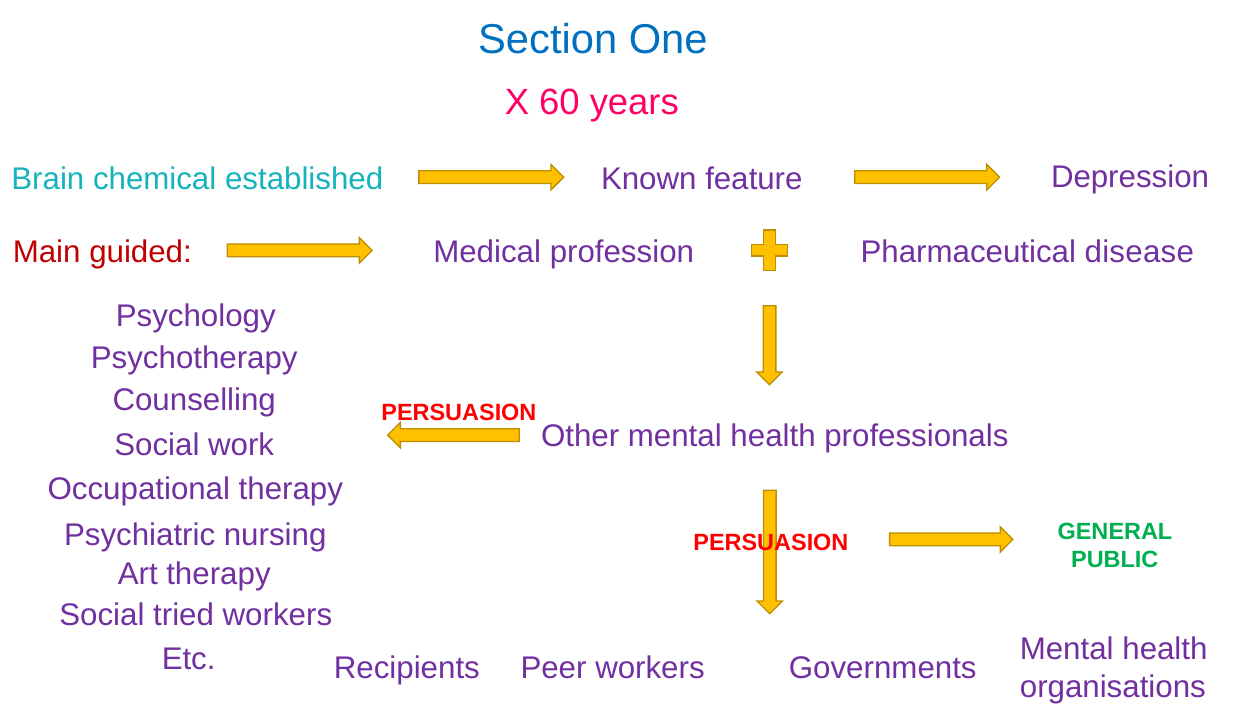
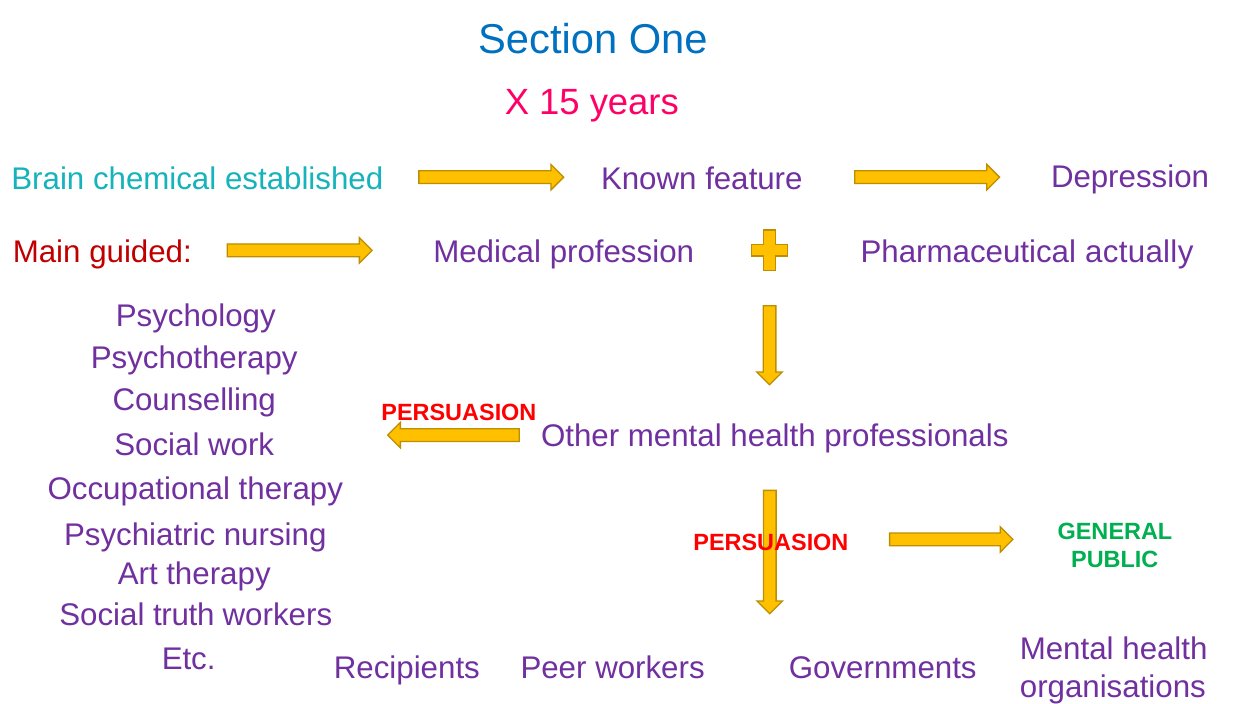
60: 60 -> 15
disease: disease -> actually
tried: tried -> truth
